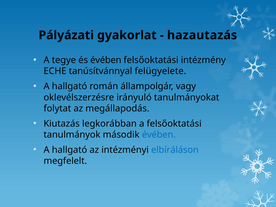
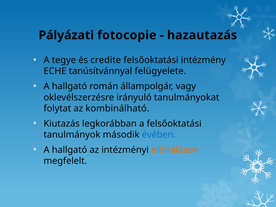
gyakorlat: gyakorlat -> fotocopie
és évében: évében -> credite
megállapodás: megállapodás -> kombinálható
elbíráláson colour: blue -> orange
